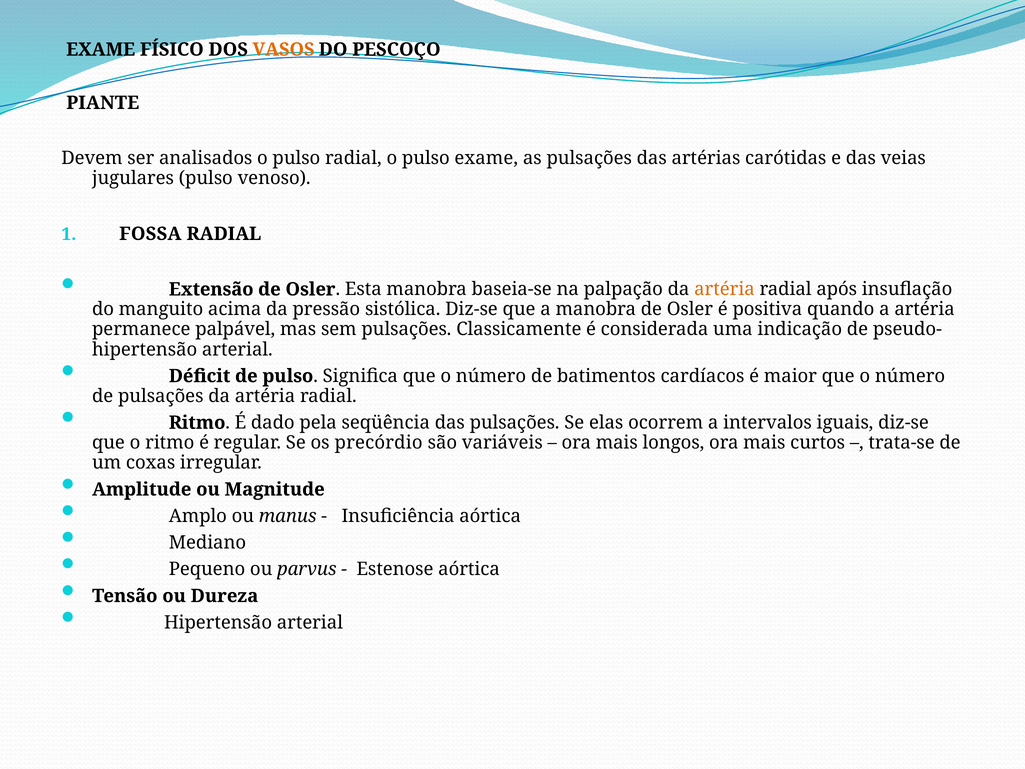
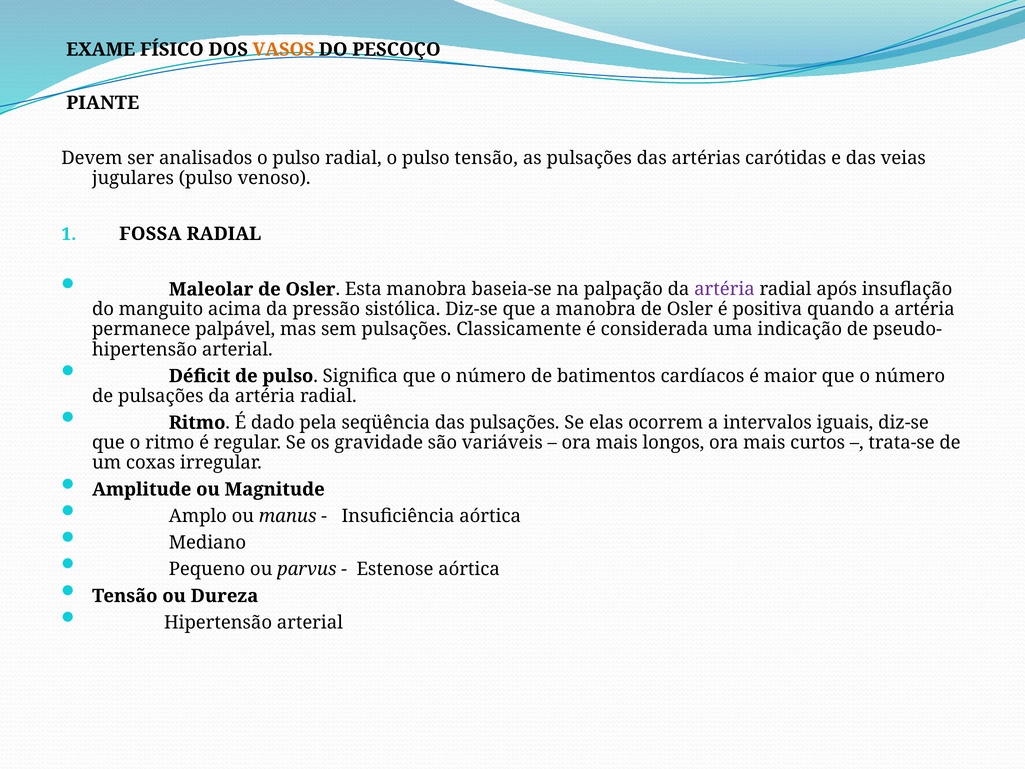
pulso exame: exame -> tensão
Extensão: Extensão -> Maleolar
artéria at (724, 289) colour: orange -> purple
precórdio: precórdio -> gravidade
